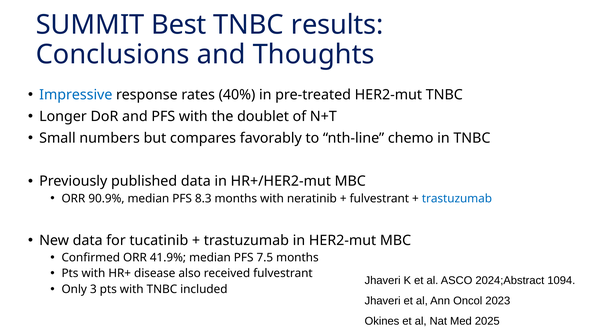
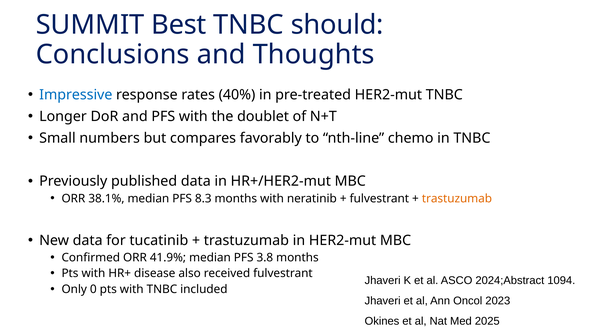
results: results -> should
90.9%: 90.9% -> 38.1%
trastuzumab at (457, 198) colour: blue -> orange
7.5: 7.5 -> 3.8
3: 3 -> 0
